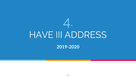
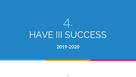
ADDRESS: ADDRESS -> SUCCESS
